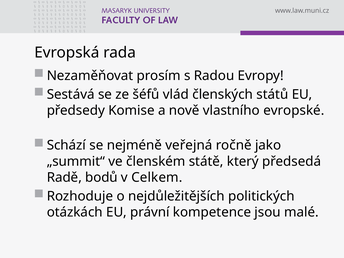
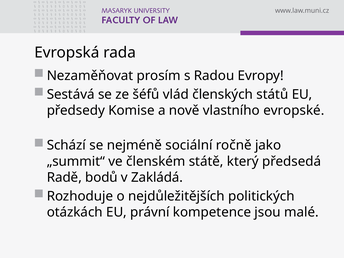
veřejná: veřejná -> sociální
Celkem: Celkem -> Zakládá
